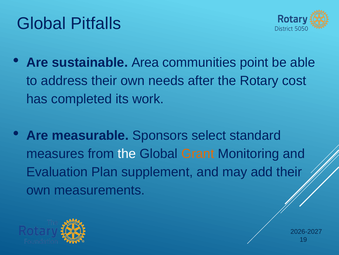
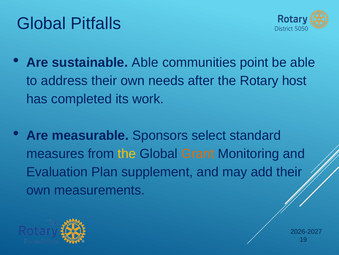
sustainable Area: Area -> Able
cost: cost -> host
the at (127, 153) colour: white -> yellow
